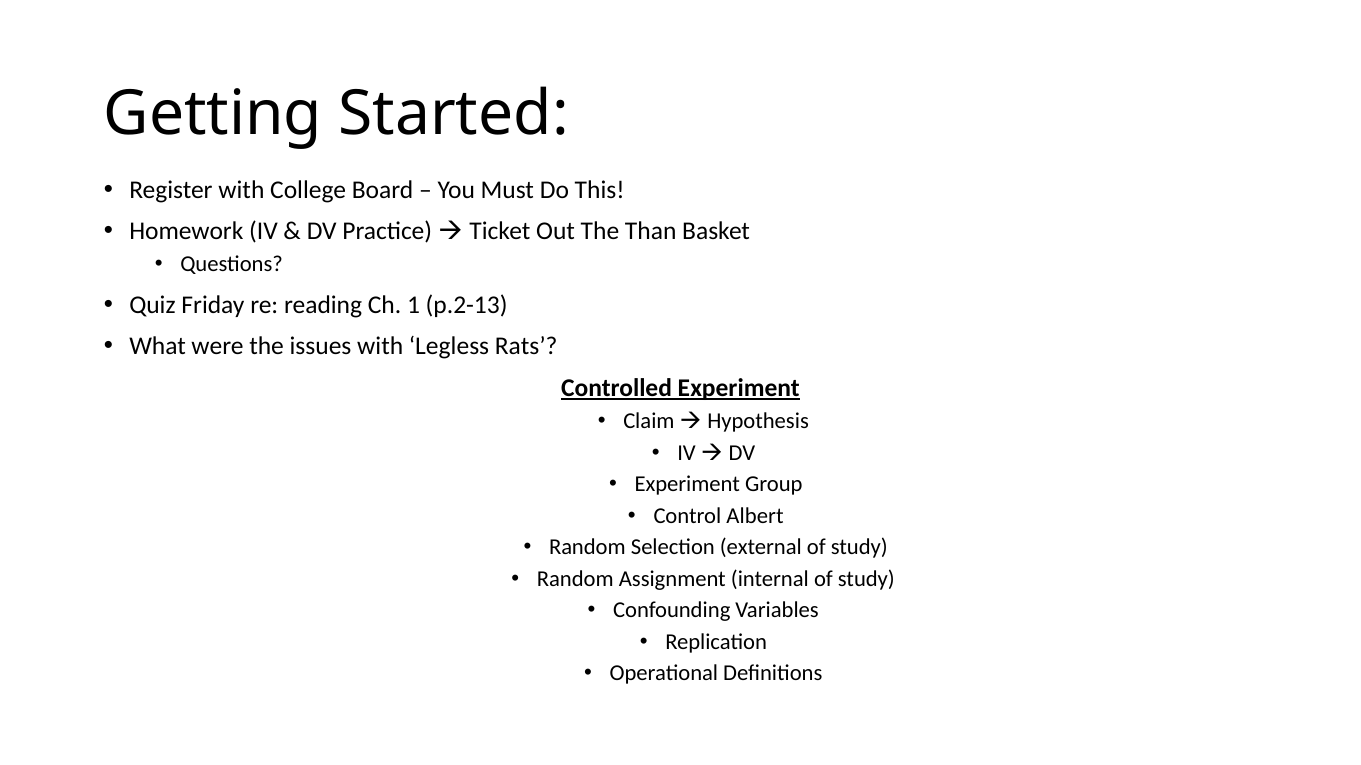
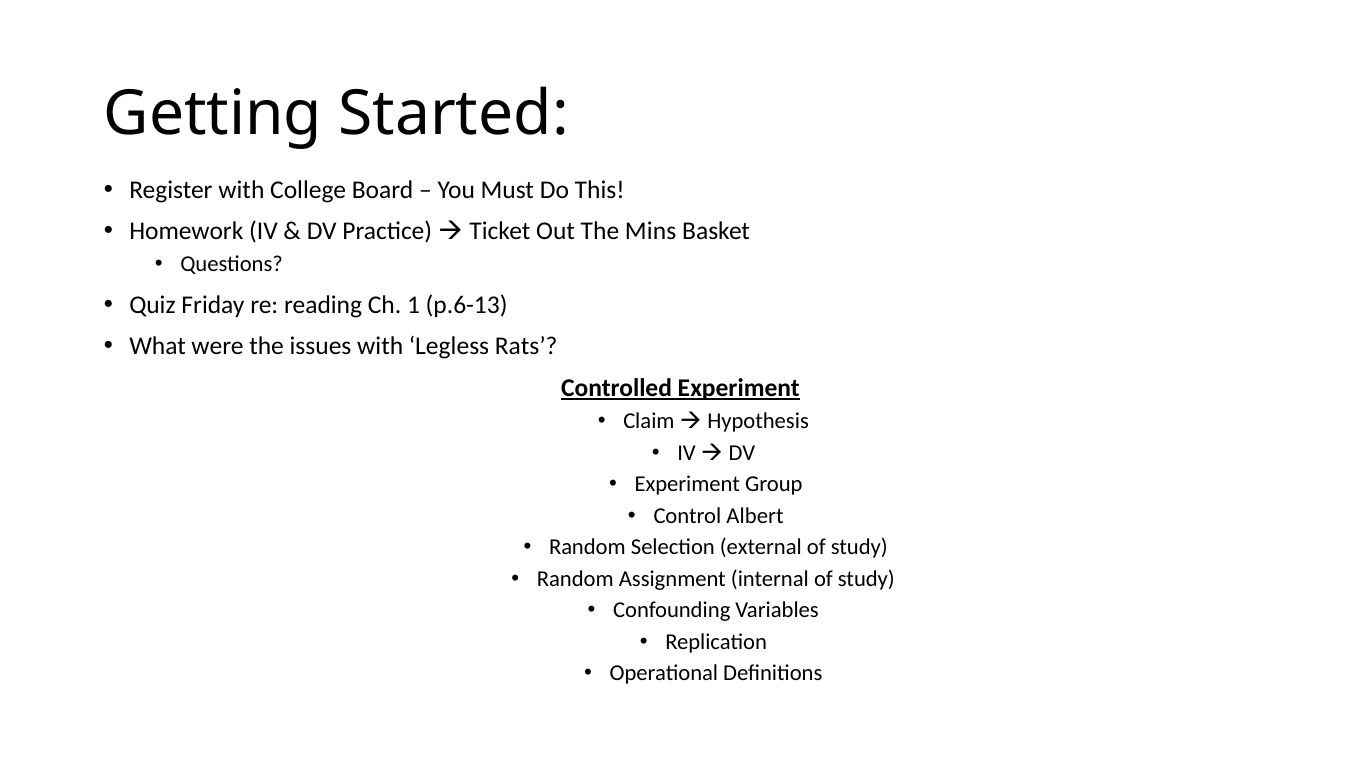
Than: Than -> Mins
p.2-13: p.2-13 -> p.6-13
